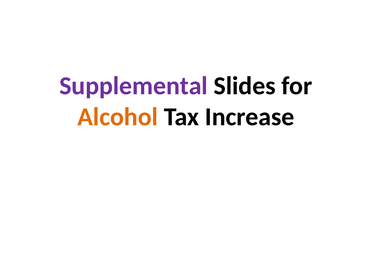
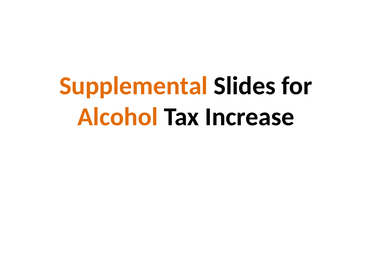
Supplemental colour: purple -> orange
